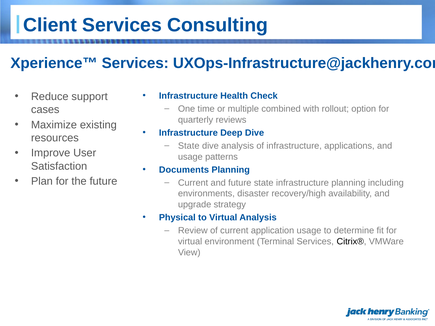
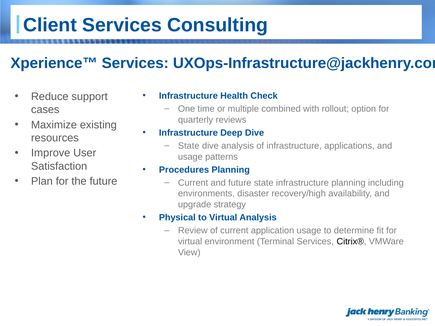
Documents: Documents -> Procedures
